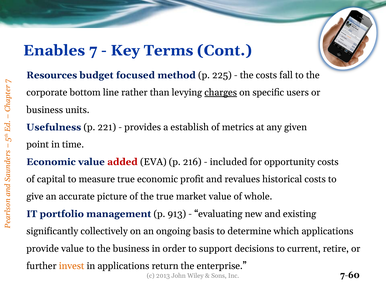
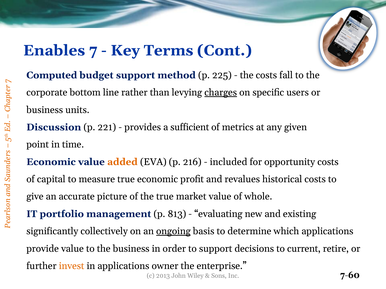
Resources: Resources -> Computed
budget focused: focused -> support
Usefulness: Usefulness -> Discussion
establish: establish -> sufficient
added colour: red -> orange
913: 913 -> 813
ongoing underline: none -> present
return: return -> owner
